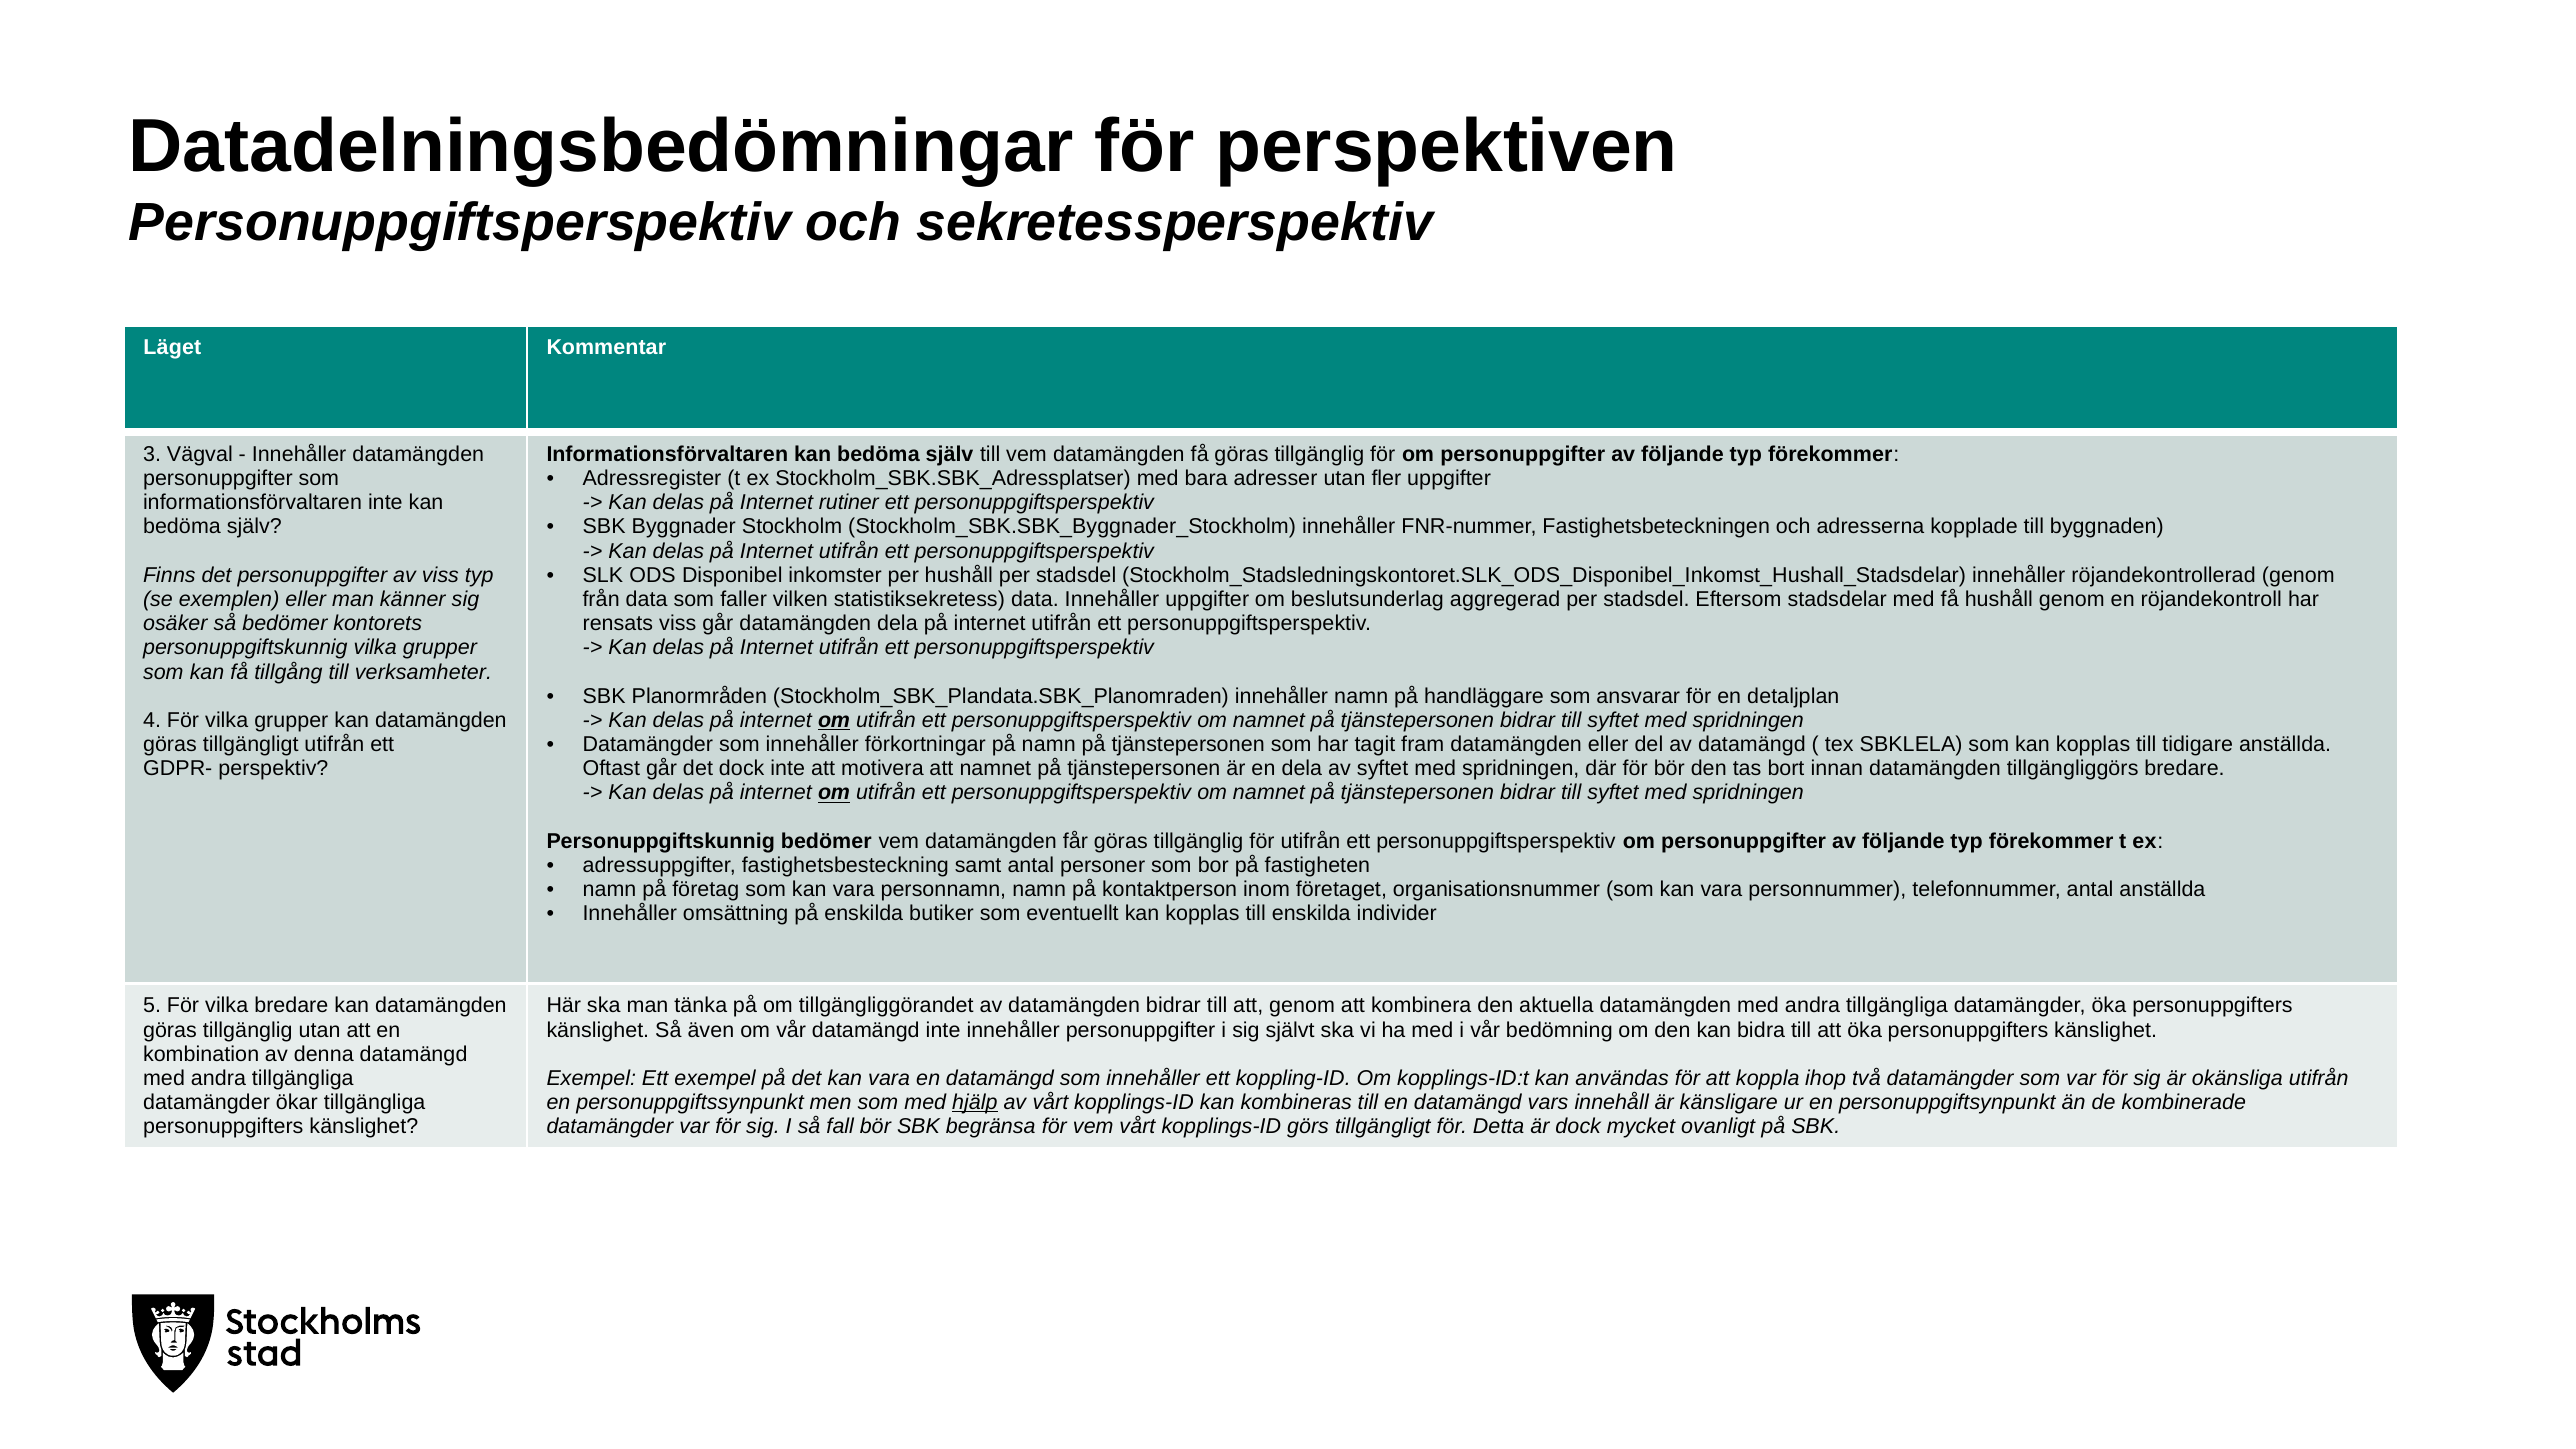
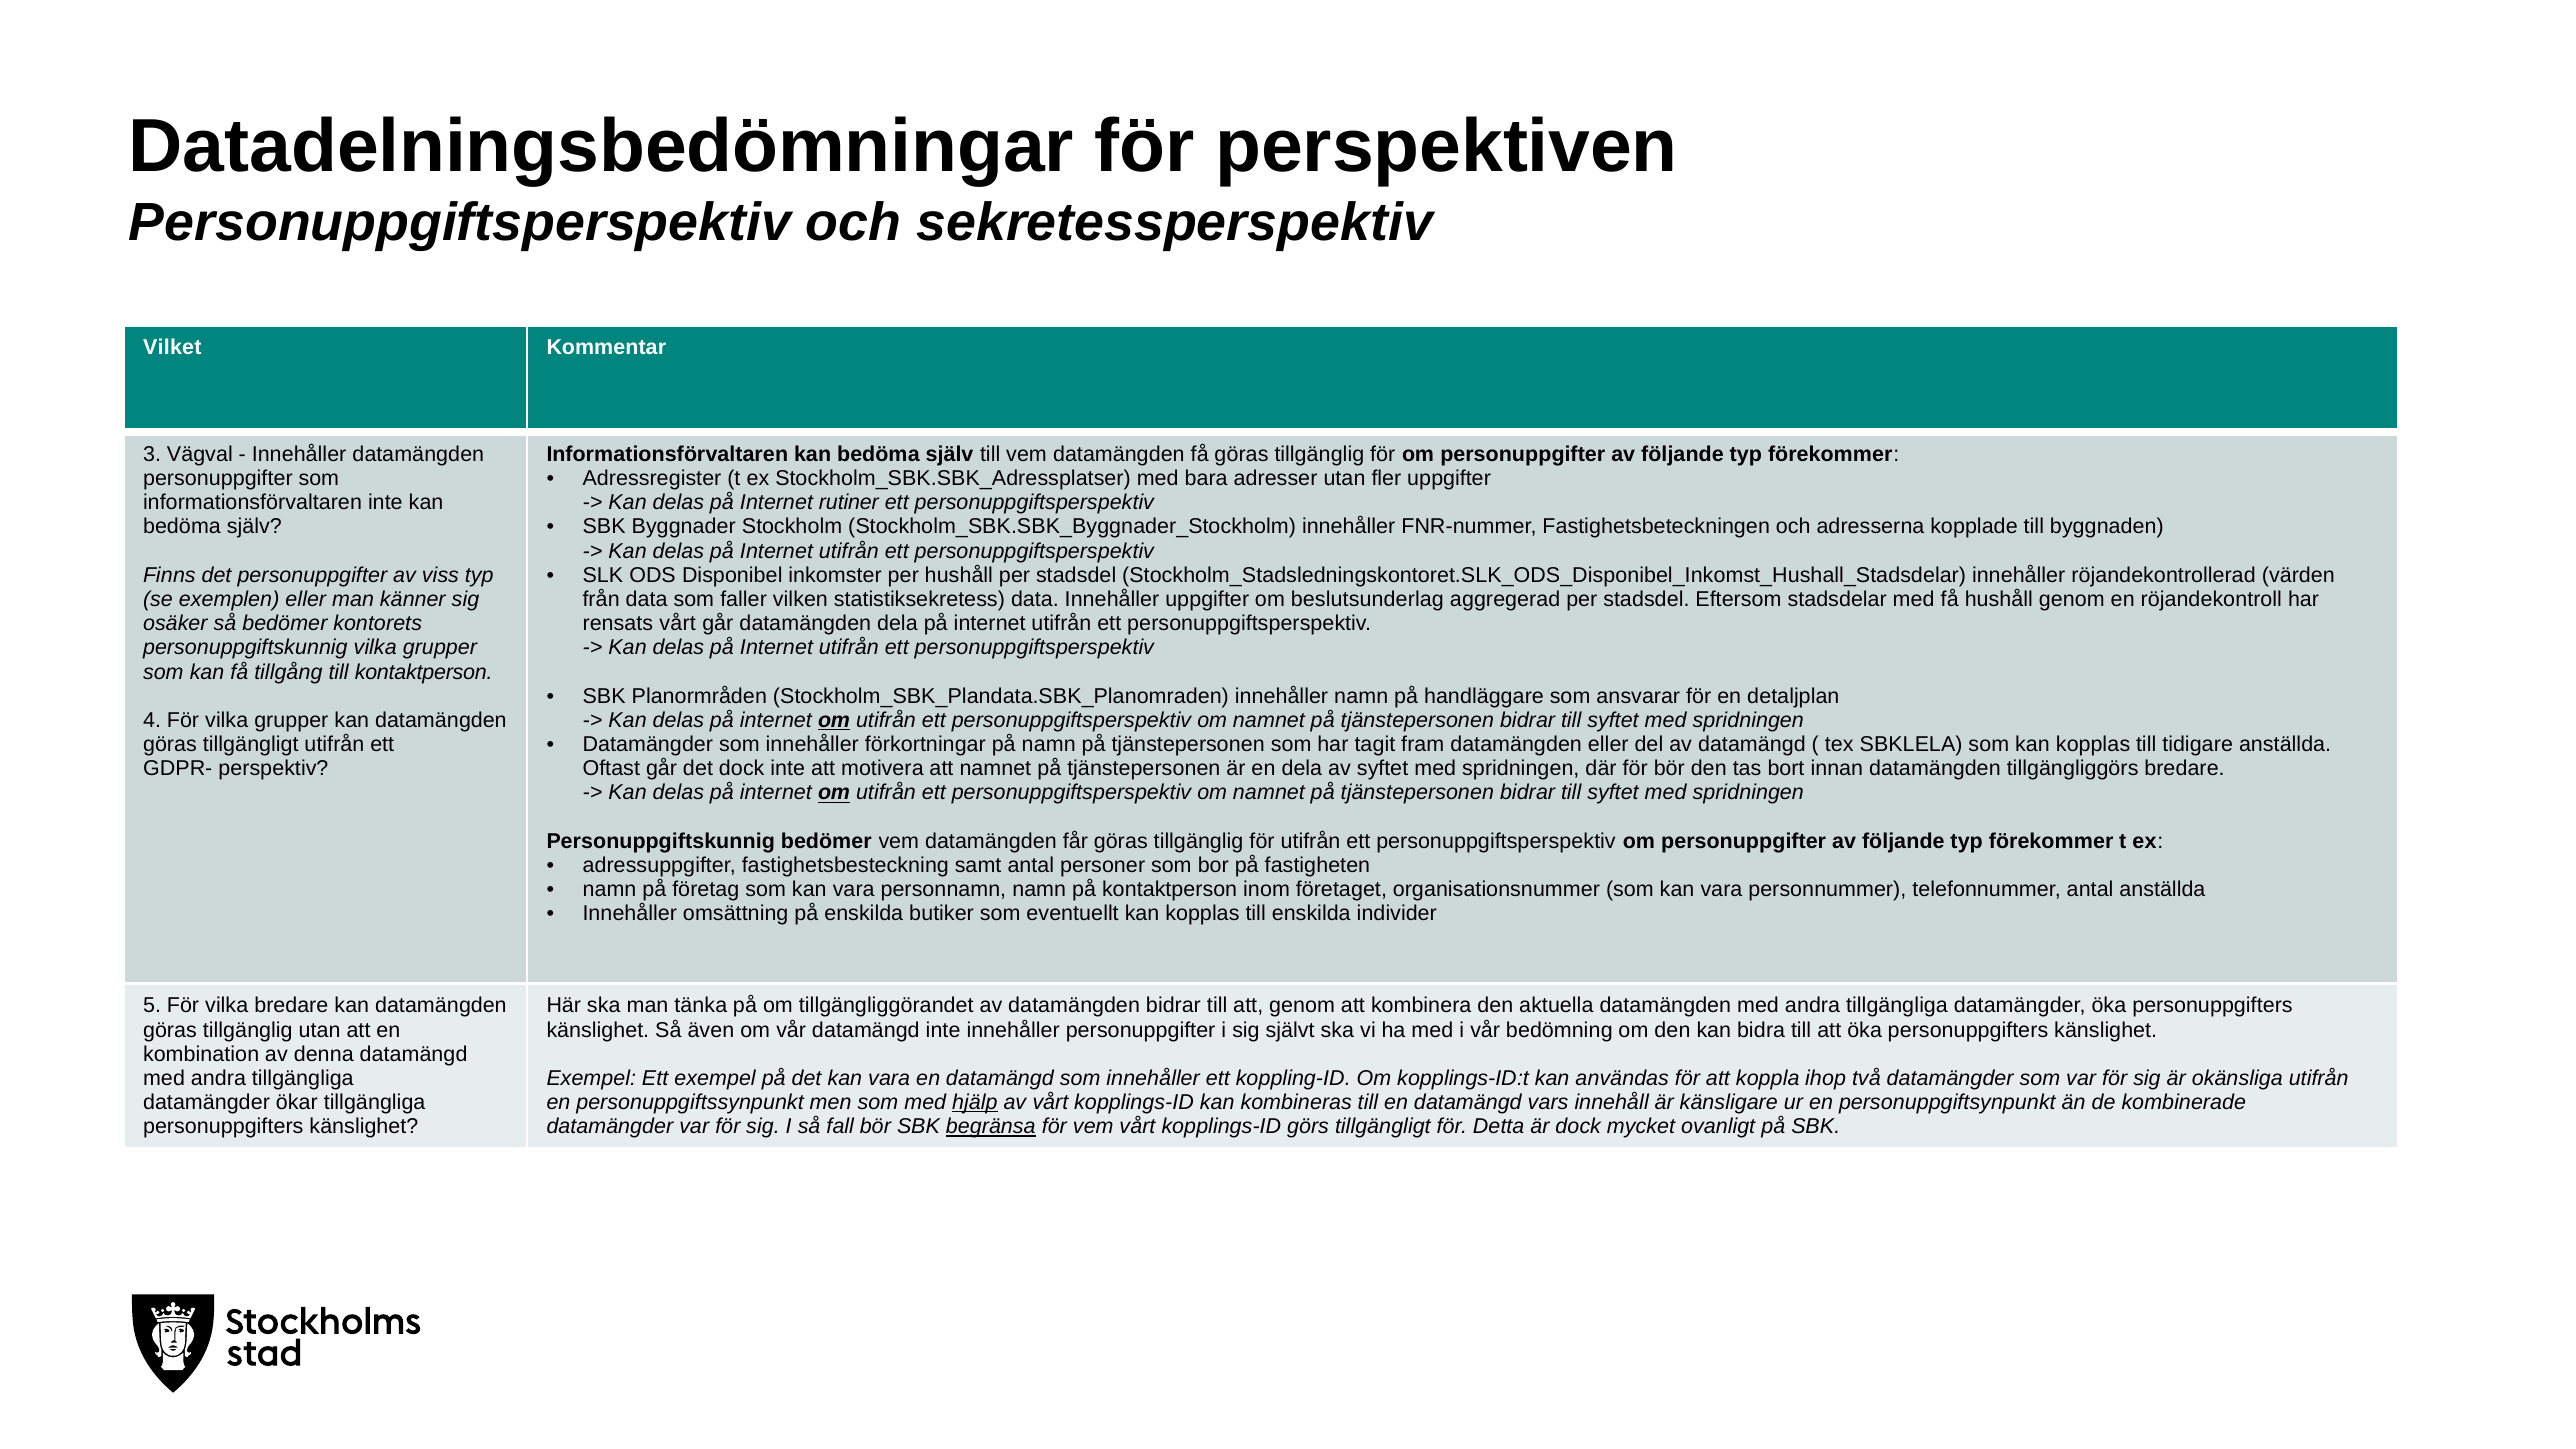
Läget: Läget -> Vilket
röjandekontrollerad genom: genom -> värden
rensats viss: viss -> vårt
till verksamheter: verksamheter -> kontaktperson
begränsa underline: none -> present
